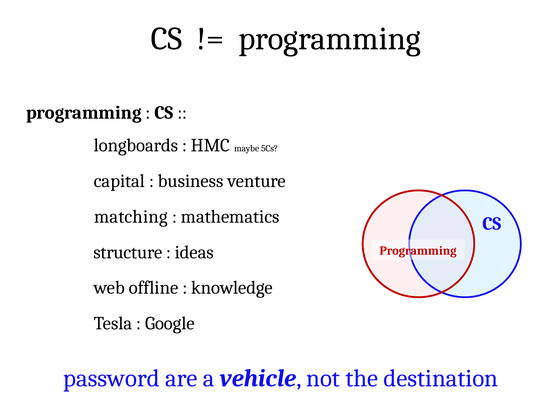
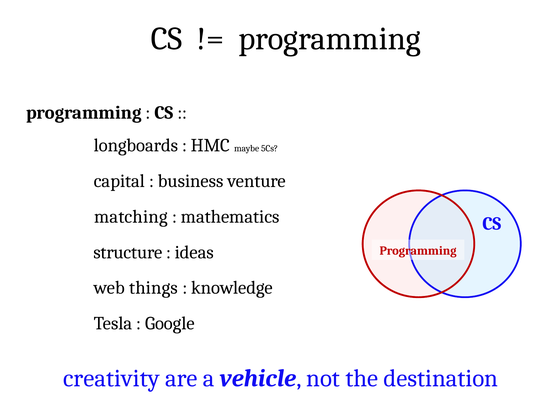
offline: offline -> things
password: password -> creativity
